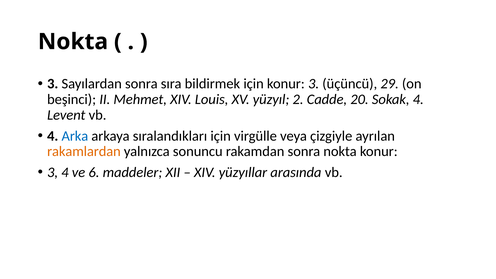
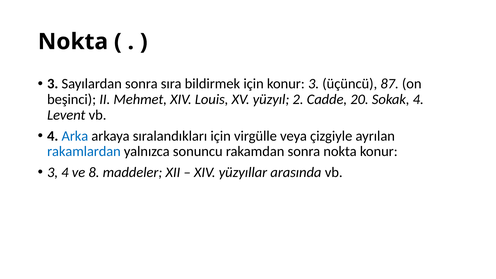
29: 29 -> 87
rakamlardan colour: orange -> blue
6: 6 -> 8
